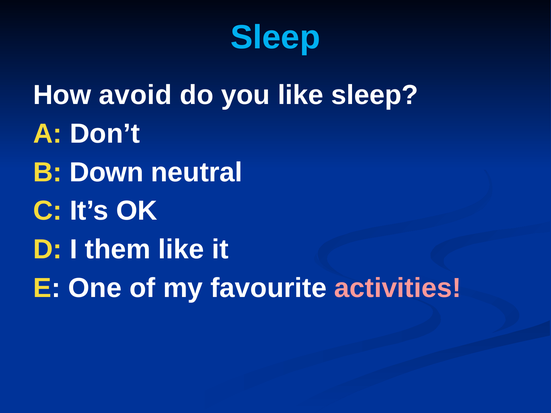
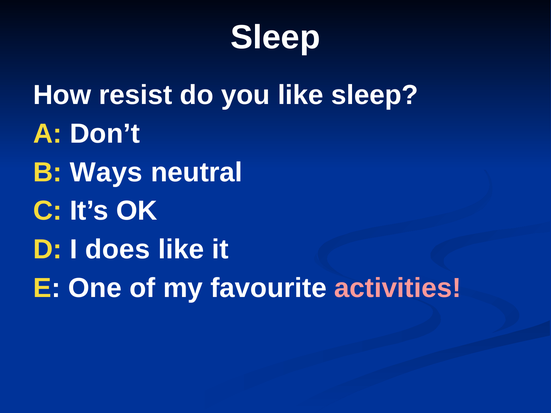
Sleep at (275, 37) colour: light blue -> white
avoid: avoid -> resist
Down: Down -> Ways
them: them -> does
